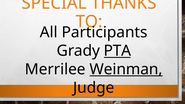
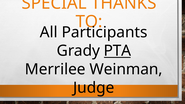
Weinman underline: present -> none
